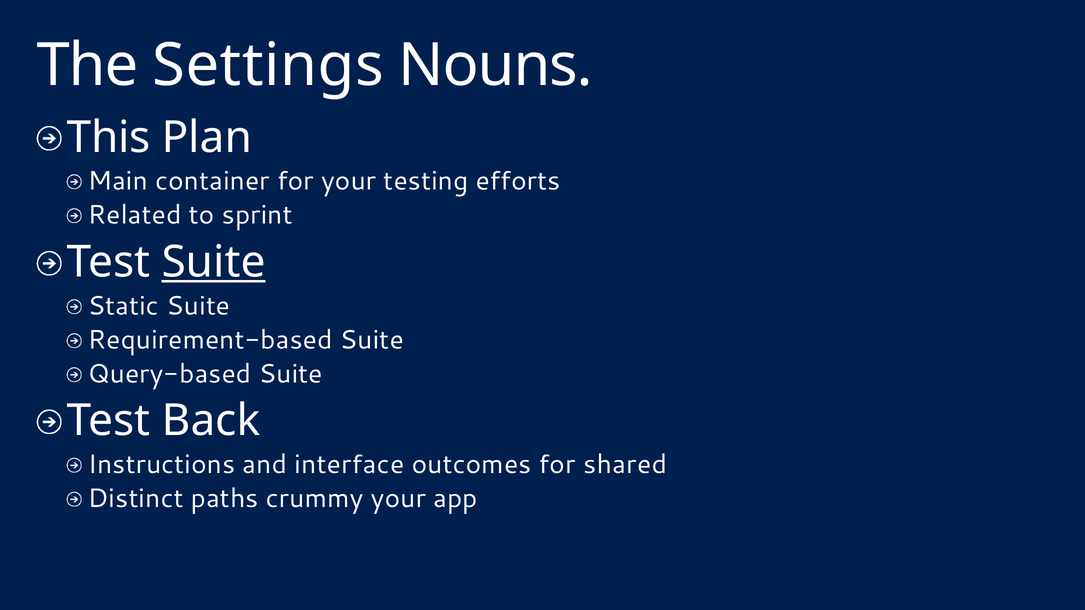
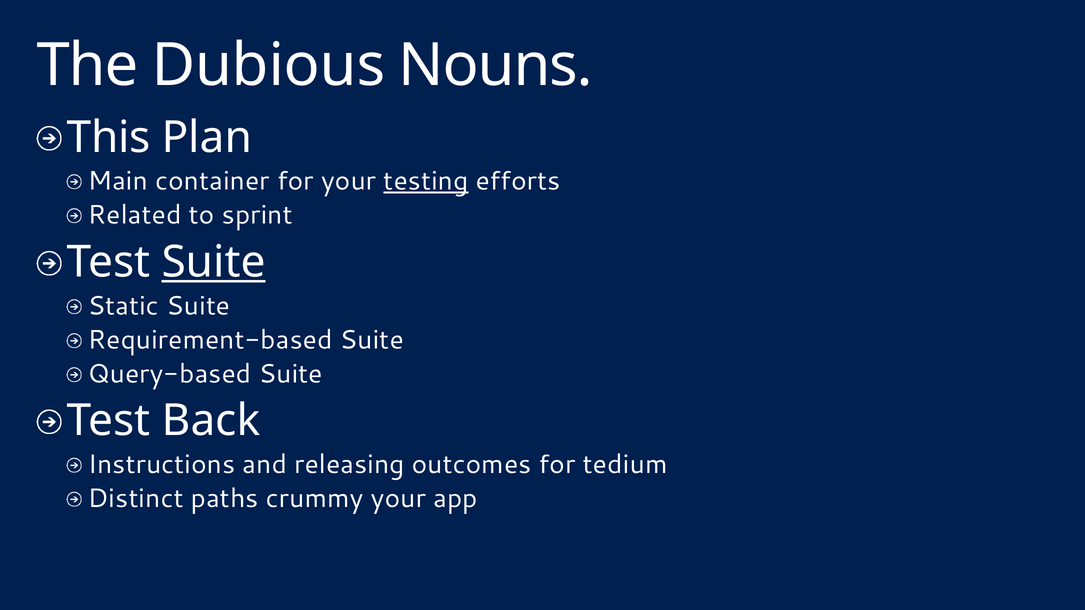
Settings: Settings -> Dubious
testing underline: none -> present
interface: interface -> releasing
shared: shared -> tedium
